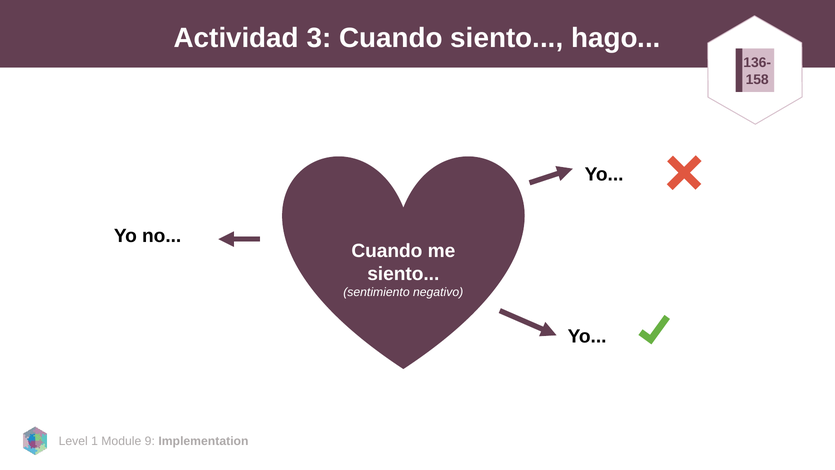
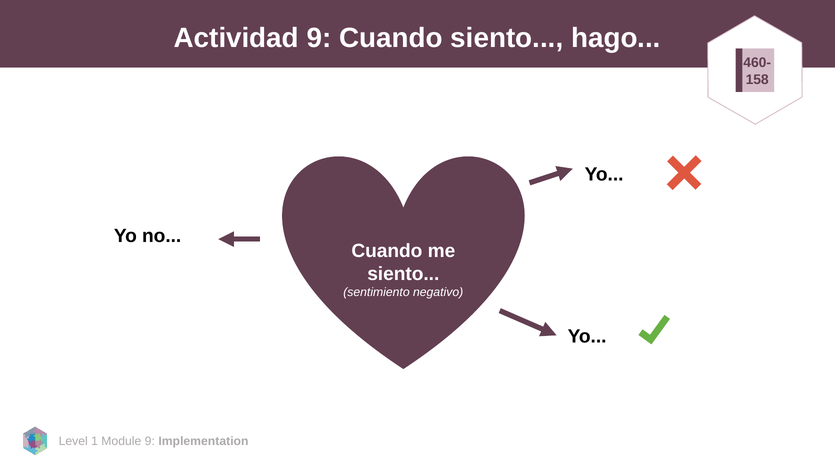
Actividad 3: 3 -> 9
136-: 136- -> 460-
